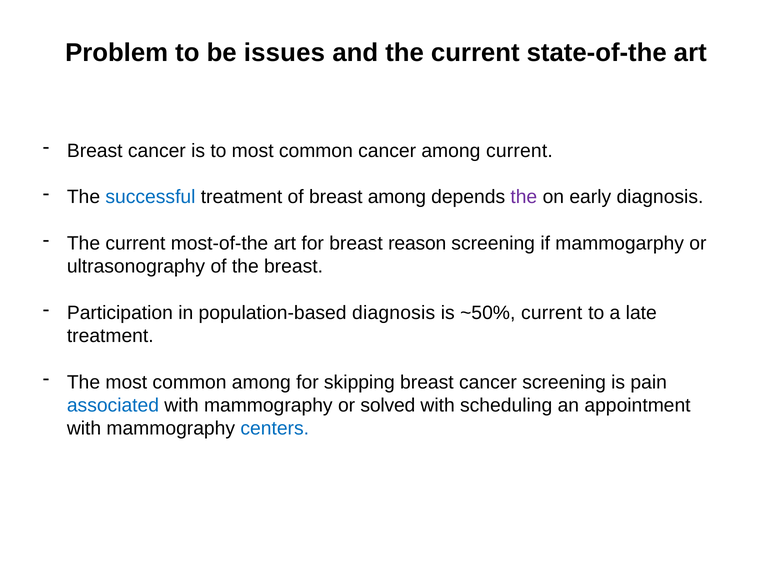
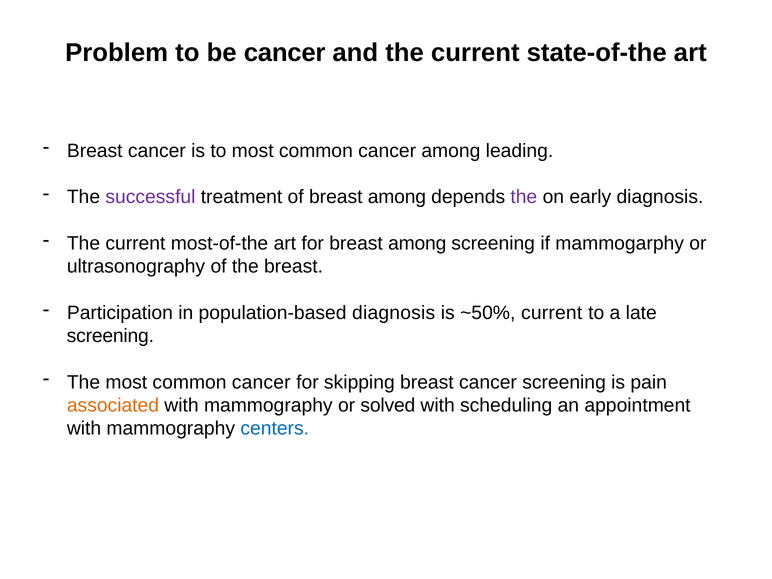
be issues: issues -> cancer
among current: current -> leading
successful colour: blue -> purple
for breast reason: reason -> among
treatment at (110, 336): treatment -> screening
The most common among: among -> cancer
associated colour: blue -> orange
